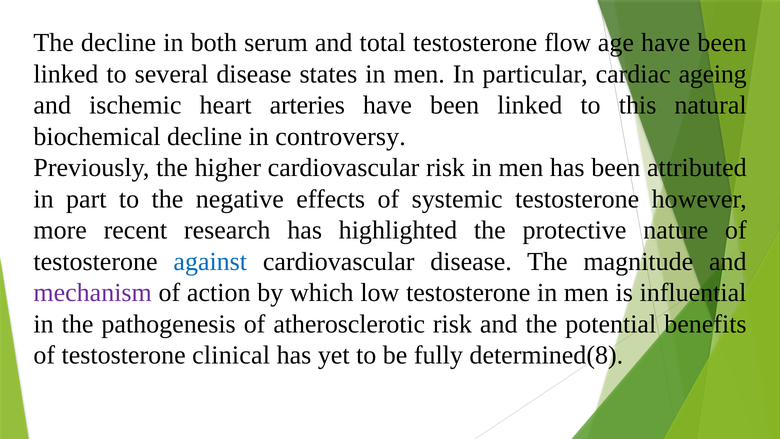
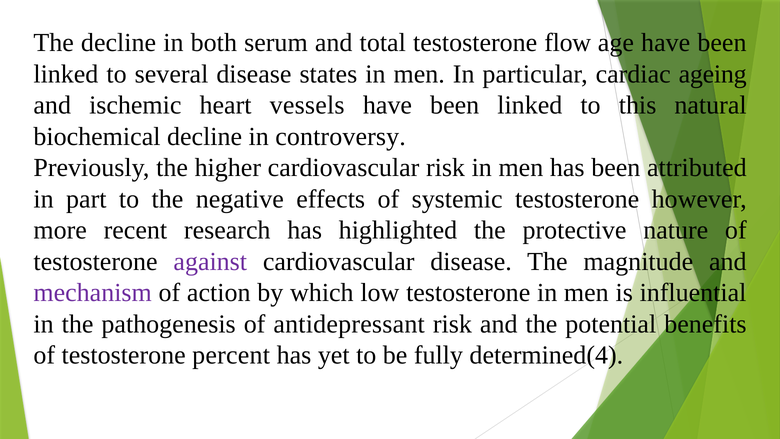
arteries: arteries -> vessels
against colour: blue -> purple
atherosclerotic: atherosclerotic -> antidepressant
clinical: clinical -> percent
determined(8: determined(8 -> determined(4
